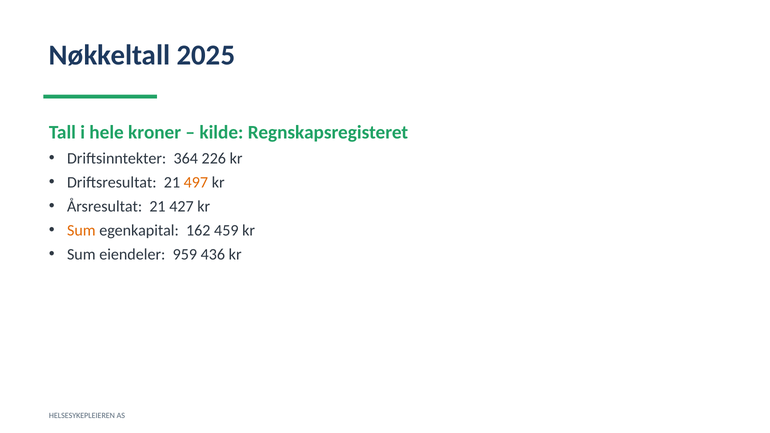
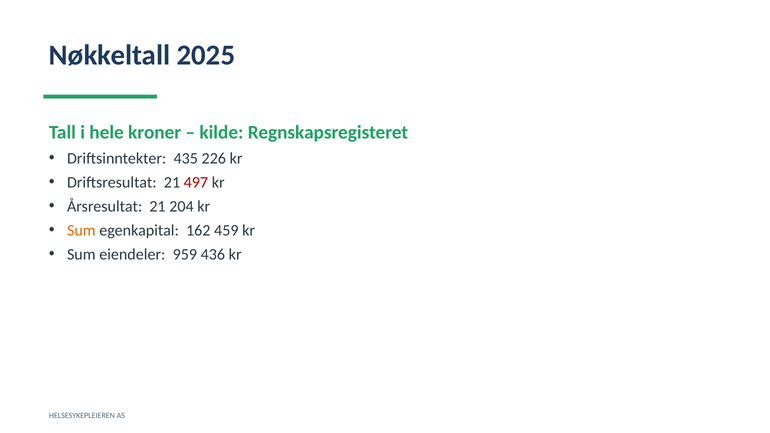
364: 364 -> 435
497 colour: orange -> red
427: 427 -> 204
